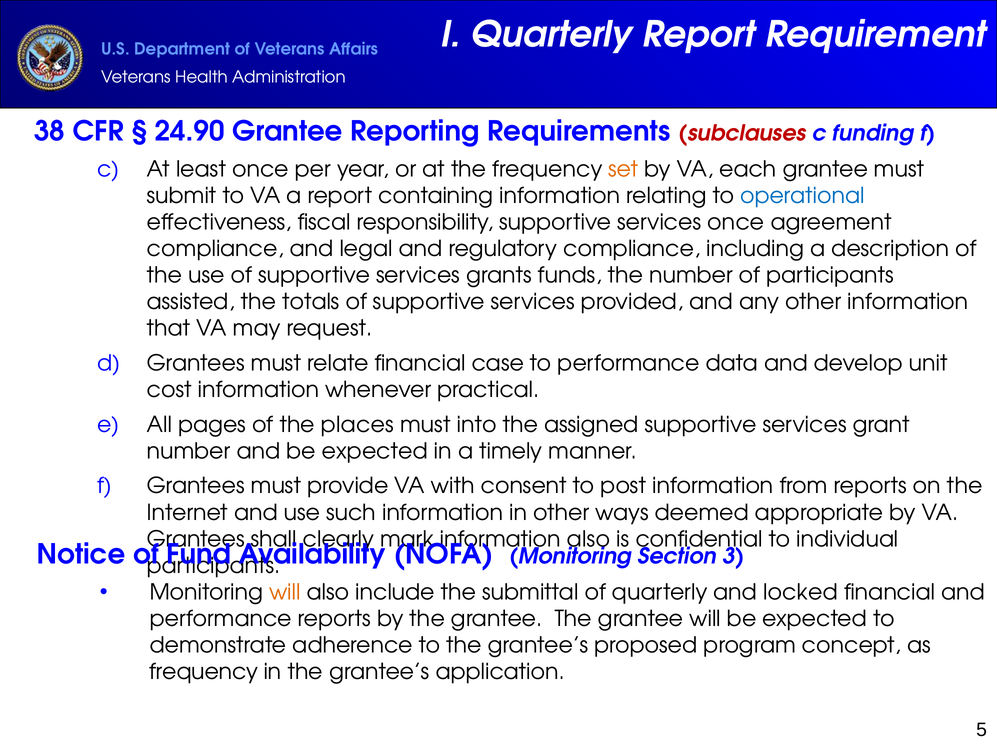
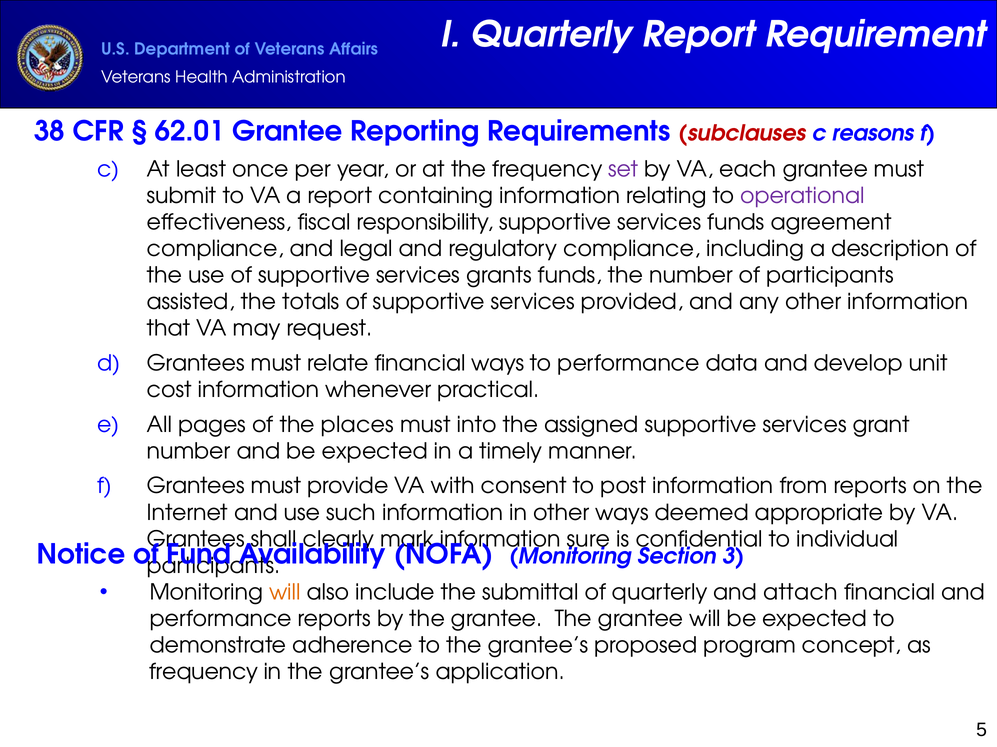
24.90: 24.90 -> 62.01
funding: funding -> reasons
set colour: orange -> purple
operational colour: blue -> purple
services once: once -> funds
financial case: case -> ways
information also: also -> sure
locked: locked -> attach
